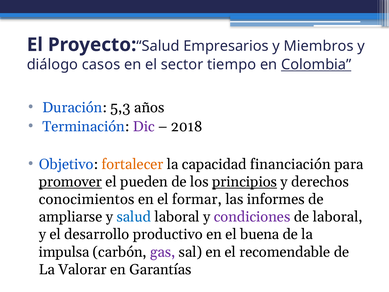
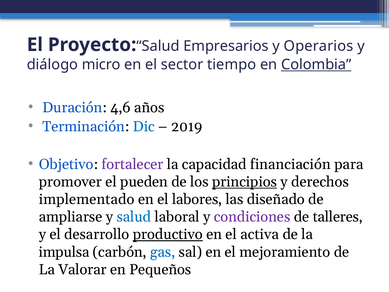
Miembros: Miembros -> Operarios
casos: casos -> micro
5,3: 5,3 -> 4,6
Dic colour: purple -> blue
2018: 2018 -> 2019
fortalecer colour: orange -> purple
promover underline: present -> none
conocimientos: conocimientos -> implementado
formar: formar -> labores
informes: informes -> diseñado
de laboral: laboral -> talleres
productivo underline: none -> present
buena: buena -> activa
gas colour: purple -> blue
recomendable: recomendable -> mejoramiento
Garantías: Garantías -> Pequeños
